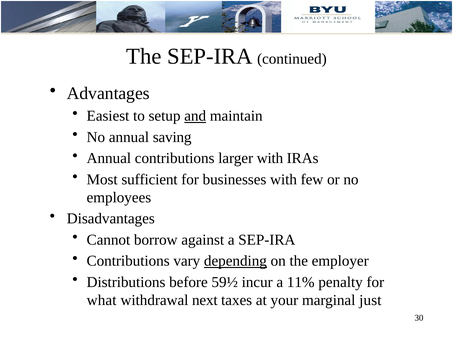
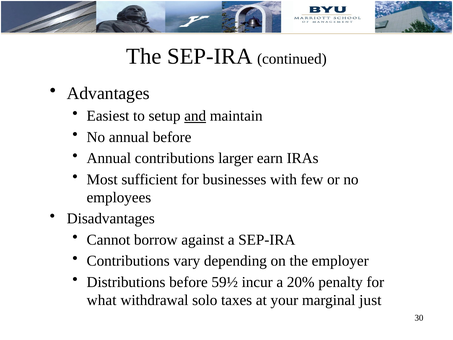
annual saving: saving -> before
larger with: with -> earn
depending underline: present -> none
11%: 11% -> 20%
next: next -> solo
